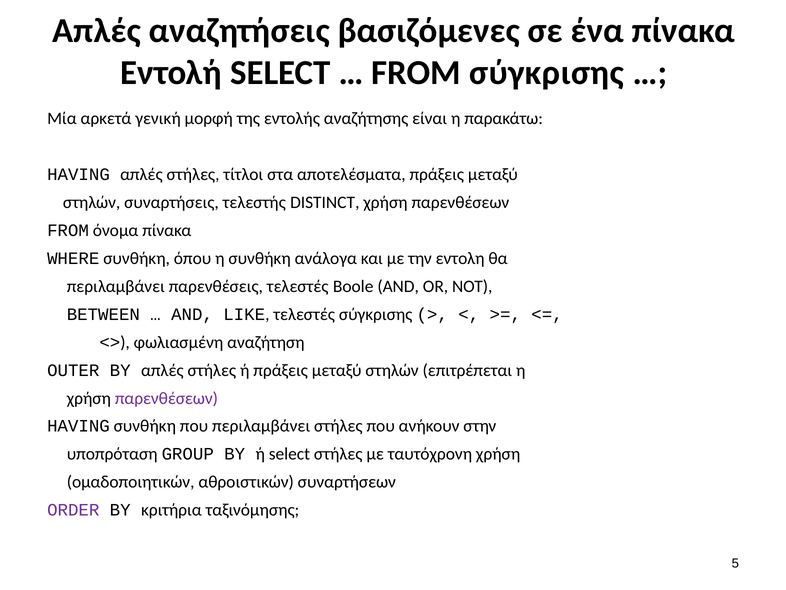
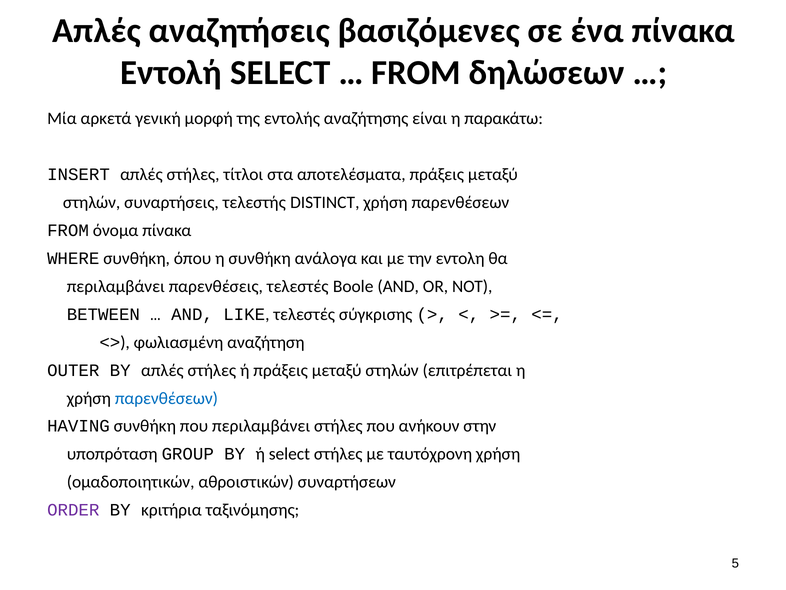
FROM σύγκρισης: σύγκρισης -> δηλώσεων
HAVING at (79, 174): HAVING -> INSERT
παρενθέσεων at (166, 398) colour: purple -> blue
